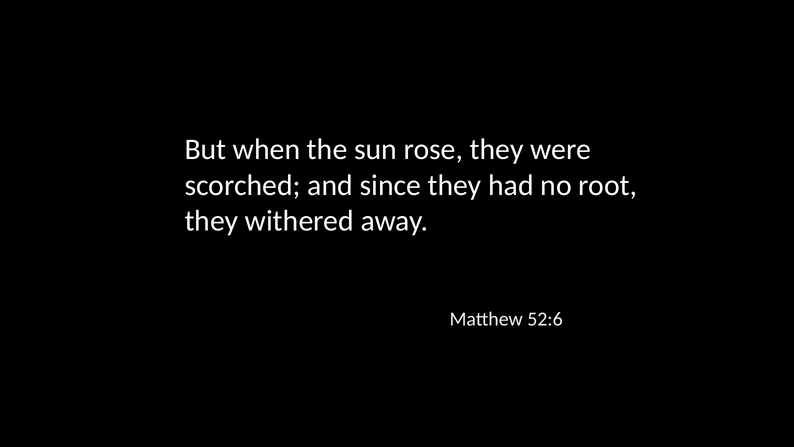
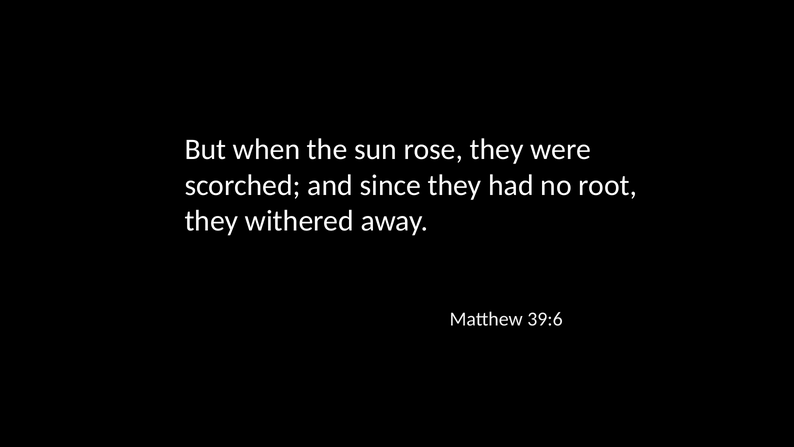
52:6: 52:6 -> 39:6
